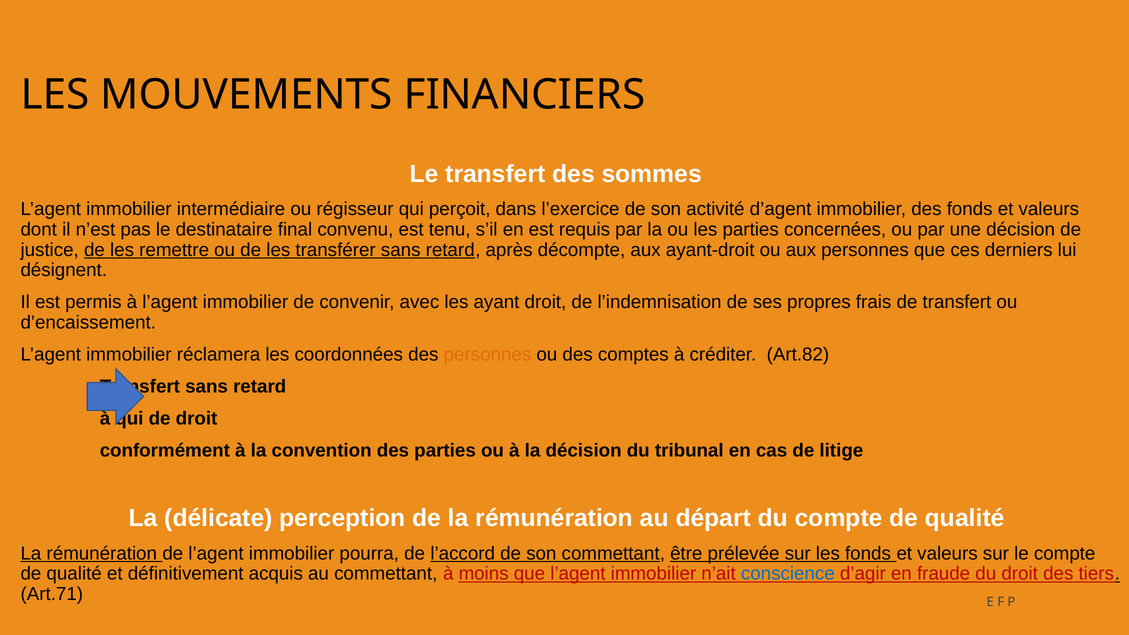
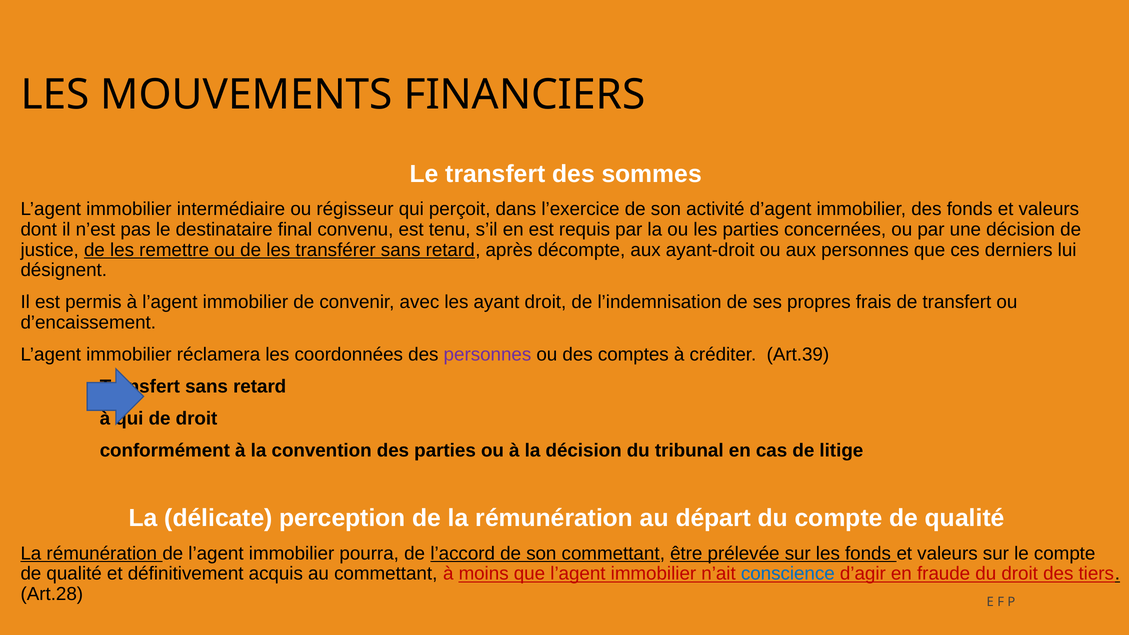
personnes at (487, 355) colour: orange -> purple
Art.82: Art.82 -> Art.39
Art.71: Art.71 -> Art.28
